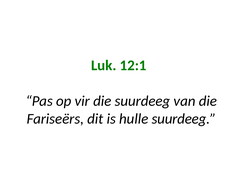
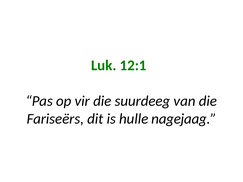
hulle suurdeeg: suurdeeg -> nagejaag
